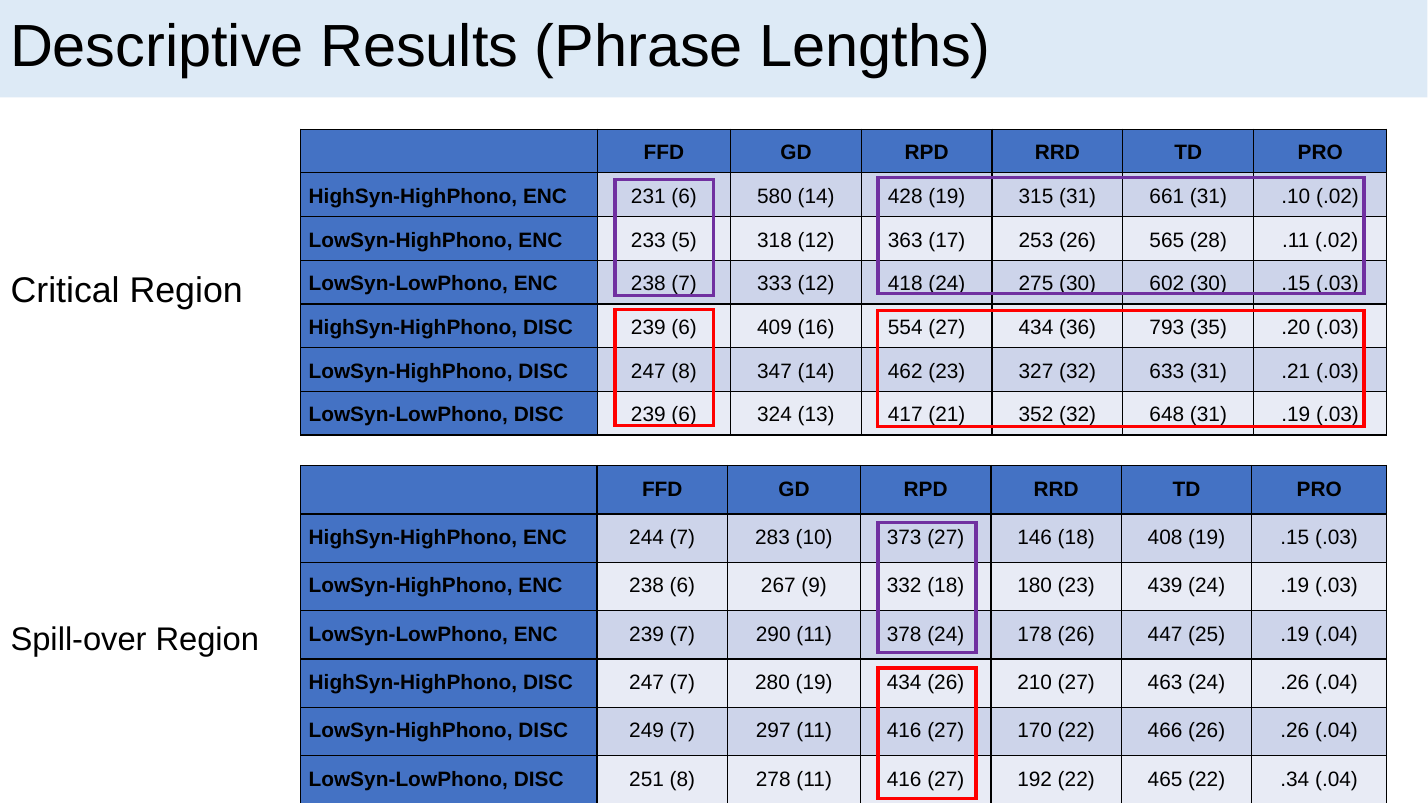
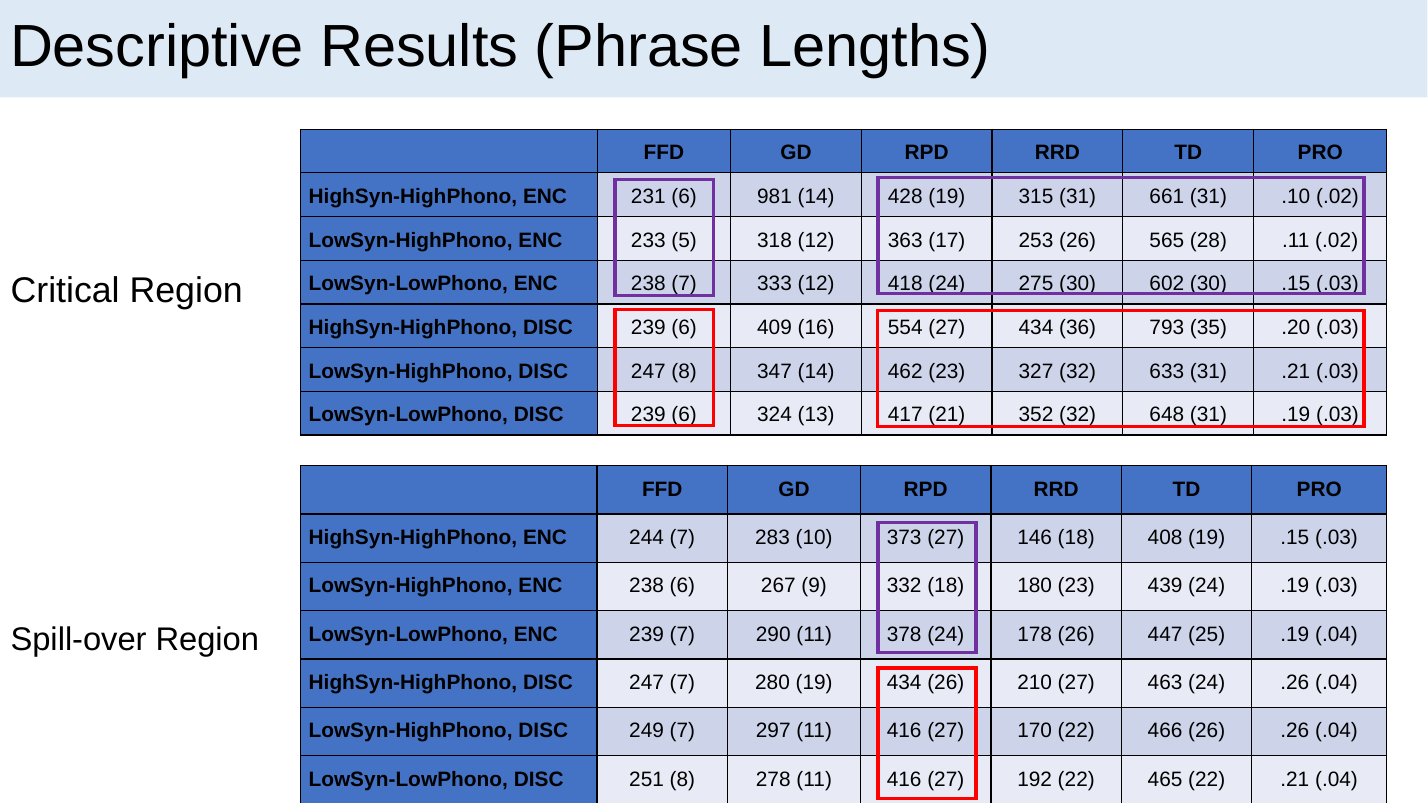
580: 580 -> 981
22 .34: .34 -> .21
